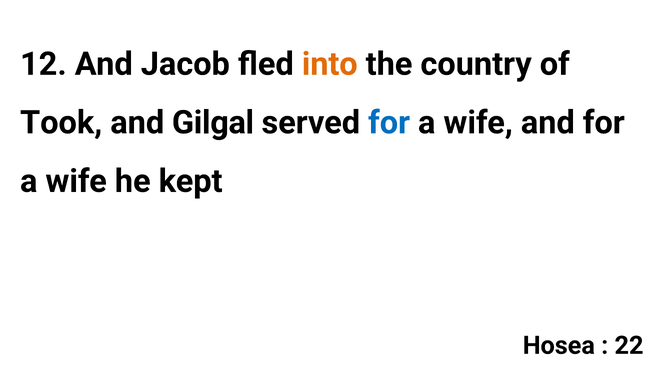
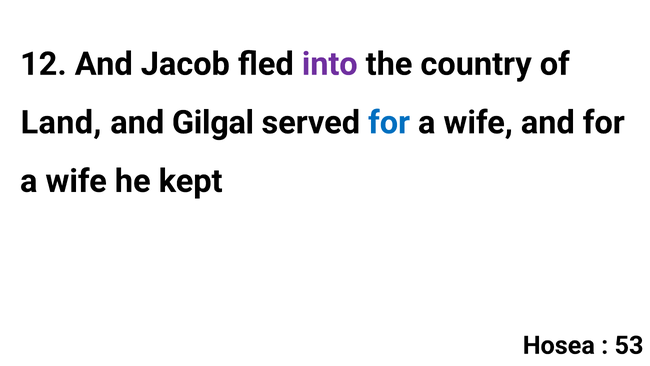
into colour: orange -> purple
Took: Took -> Land
22: 22 -> 53
